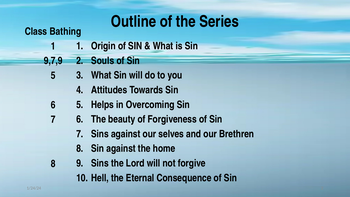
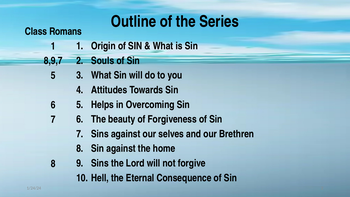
Bathing: Bathing -> Romans
9,7,9: 9,7,9 -> 8,9,7
